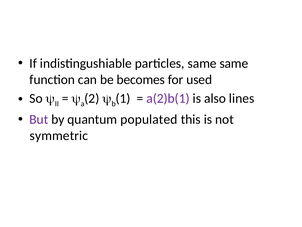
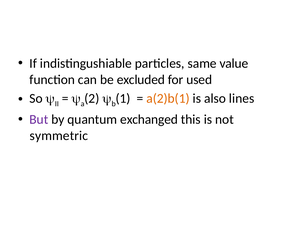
same same: same -> value
becomes: becomes -> excluded
a(2)b(1 colour: purple -> orange
populated: populated -> exchanged
